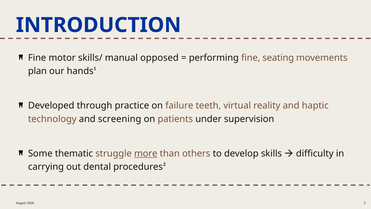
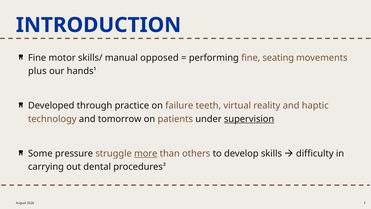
plan: plan -> plus
screening: screening -> tomorrow
supervision underline: none -> present
thematic: thematic -> pressure
